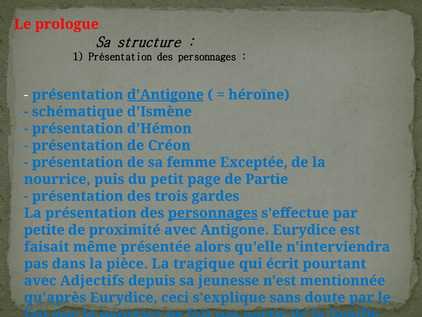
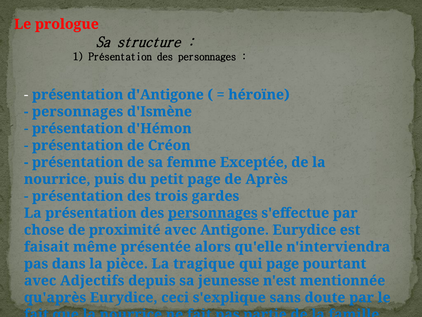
d'Antigone underline: present -> none
schématique at (78, 111): schématique -> personnages
de Partie: Partie -> Après
petite: petite -> chose
qui écrit: écrit -> page
